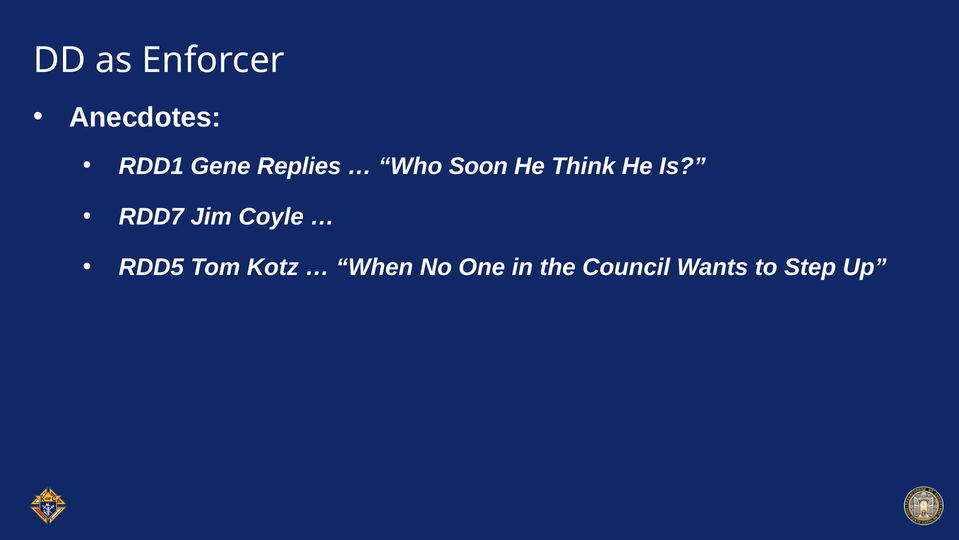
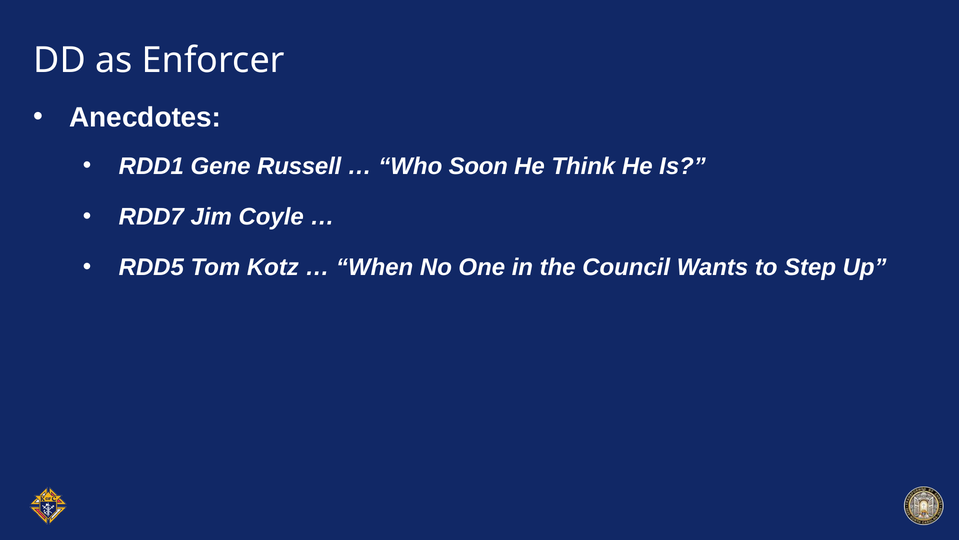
Replies: Replies -> Russell
